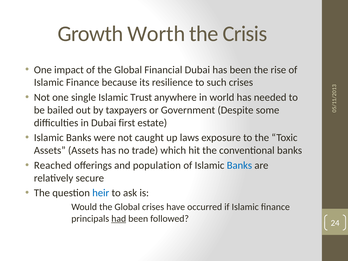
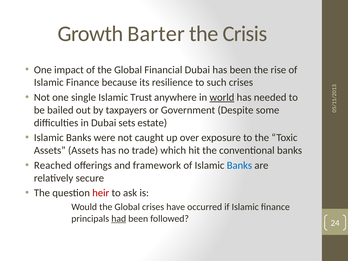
Worth: Worth -> Barter
world underline: none -> present
first: first -> sets
laws: laws -> over
population: population -> framework
heir colour: blue -> red
